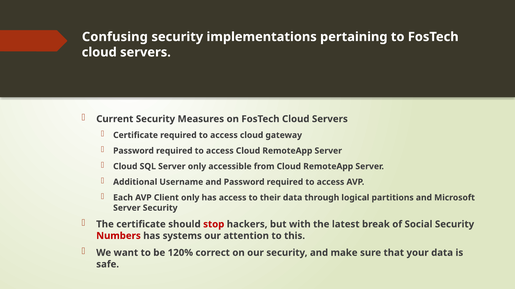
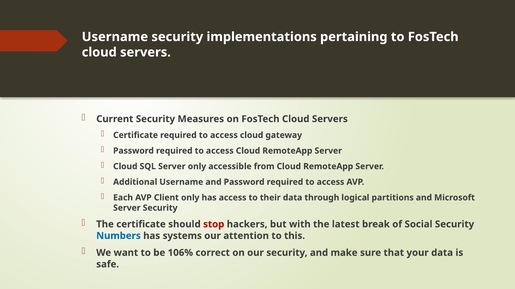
Confusing at (115, 37): Confusing -> Username
Numbers colour: red -> blue
120%: 120% -> 106%
